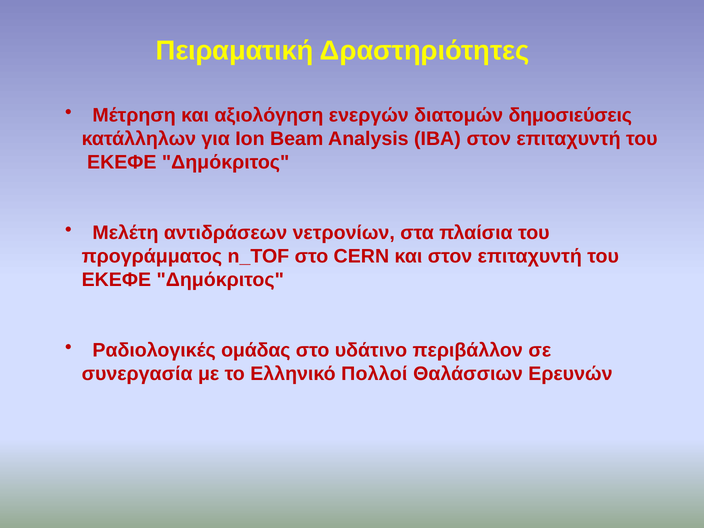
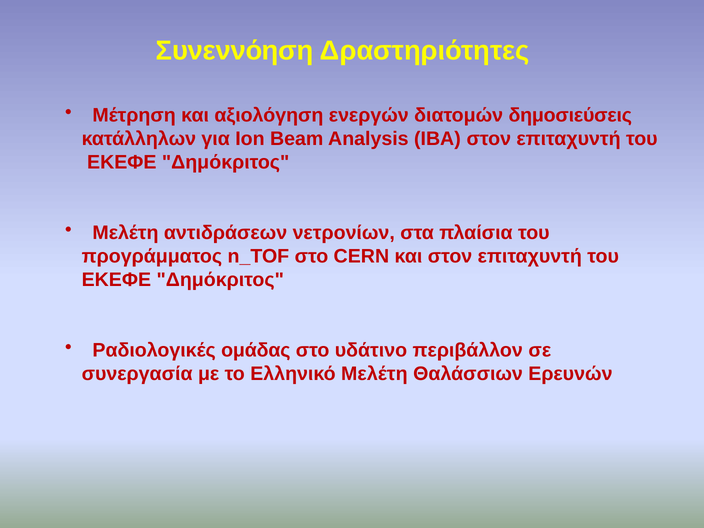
Πειραματική: Πειραματική -> Συνεννόηση
Ελληνικό Πολλοί: Πολλοί -> Μελέτη
